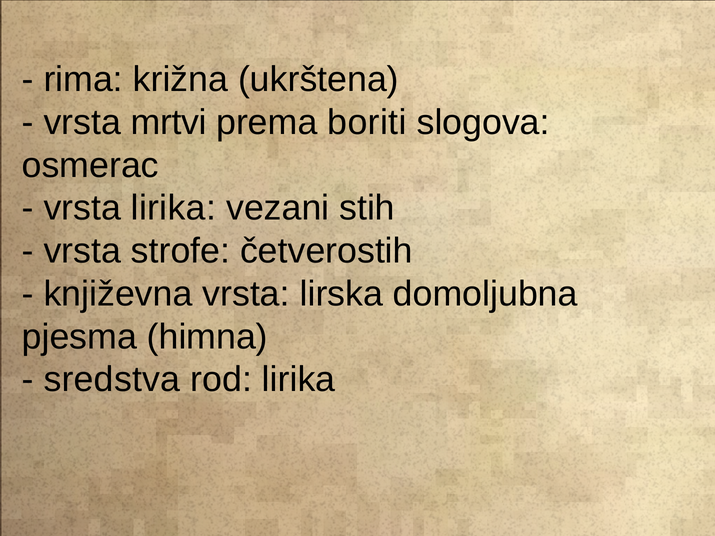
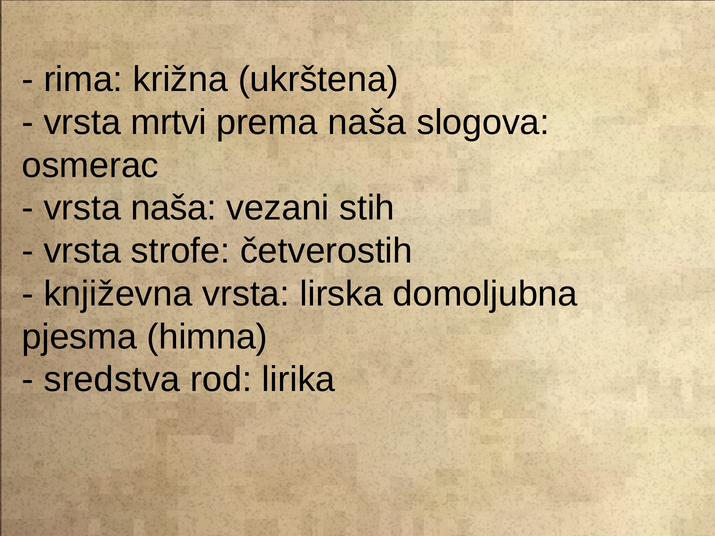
prema boriti: boriti -> naša
vrsta lirika: lirika -> naša
